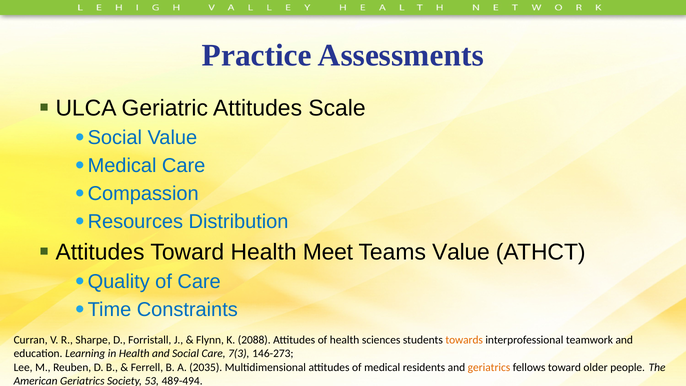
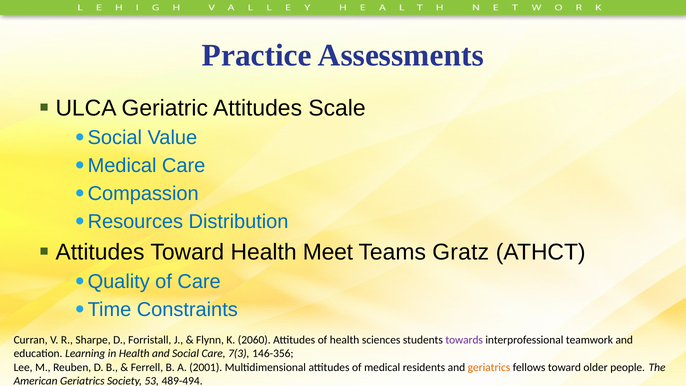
Teams Value: Value -> Gratz
2088: 2088 -> 2060
towards colour: orange -> purple
146-273: 146-273 -> 146-356
2035: 2035 -> 2001
